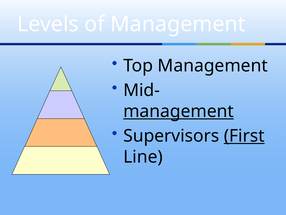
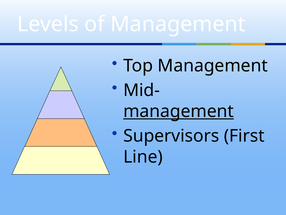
First underline: present -> none
